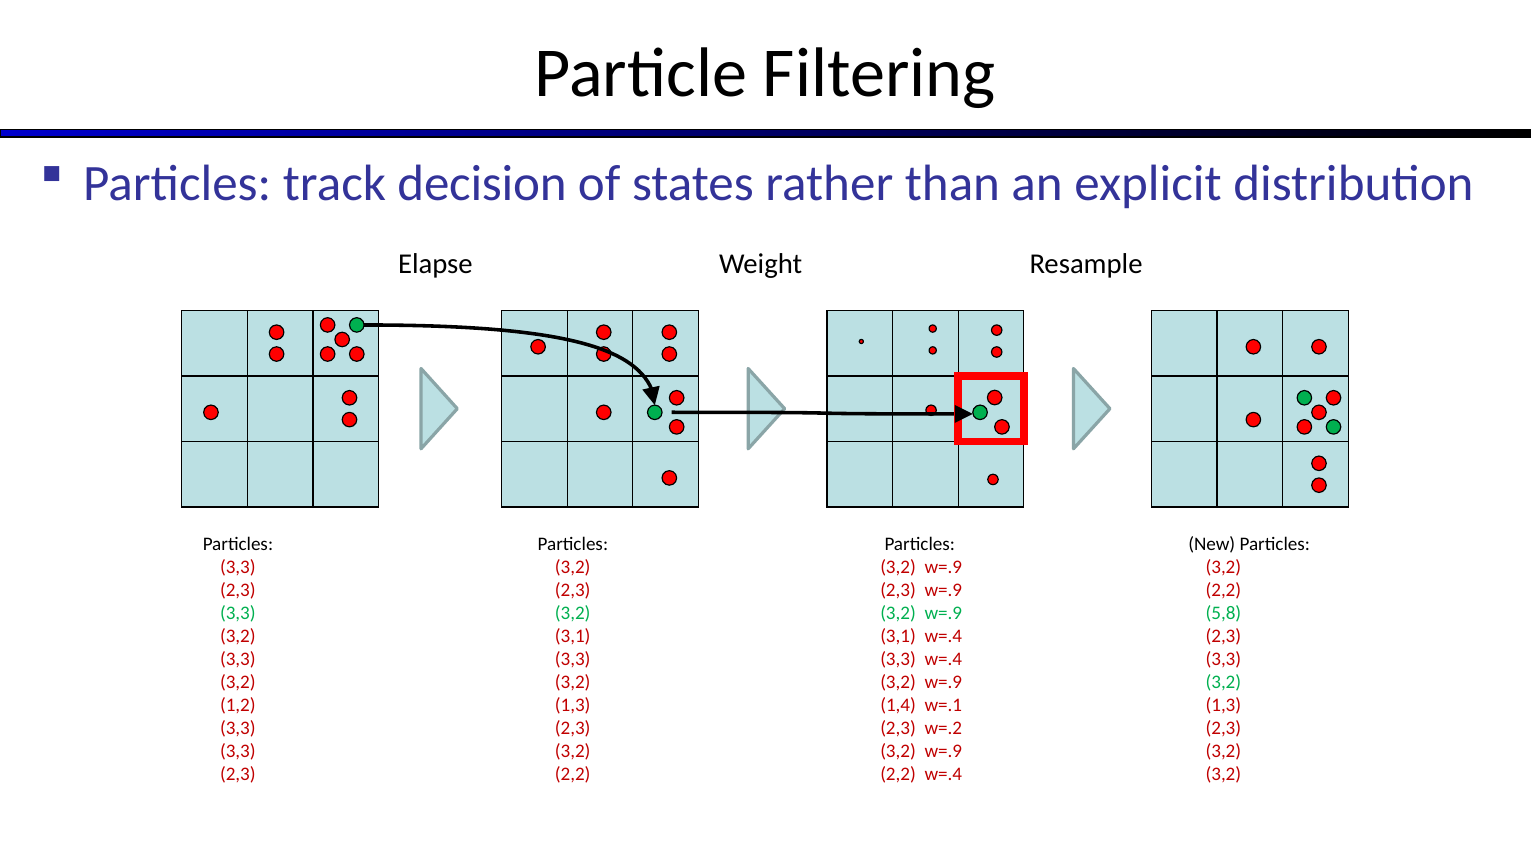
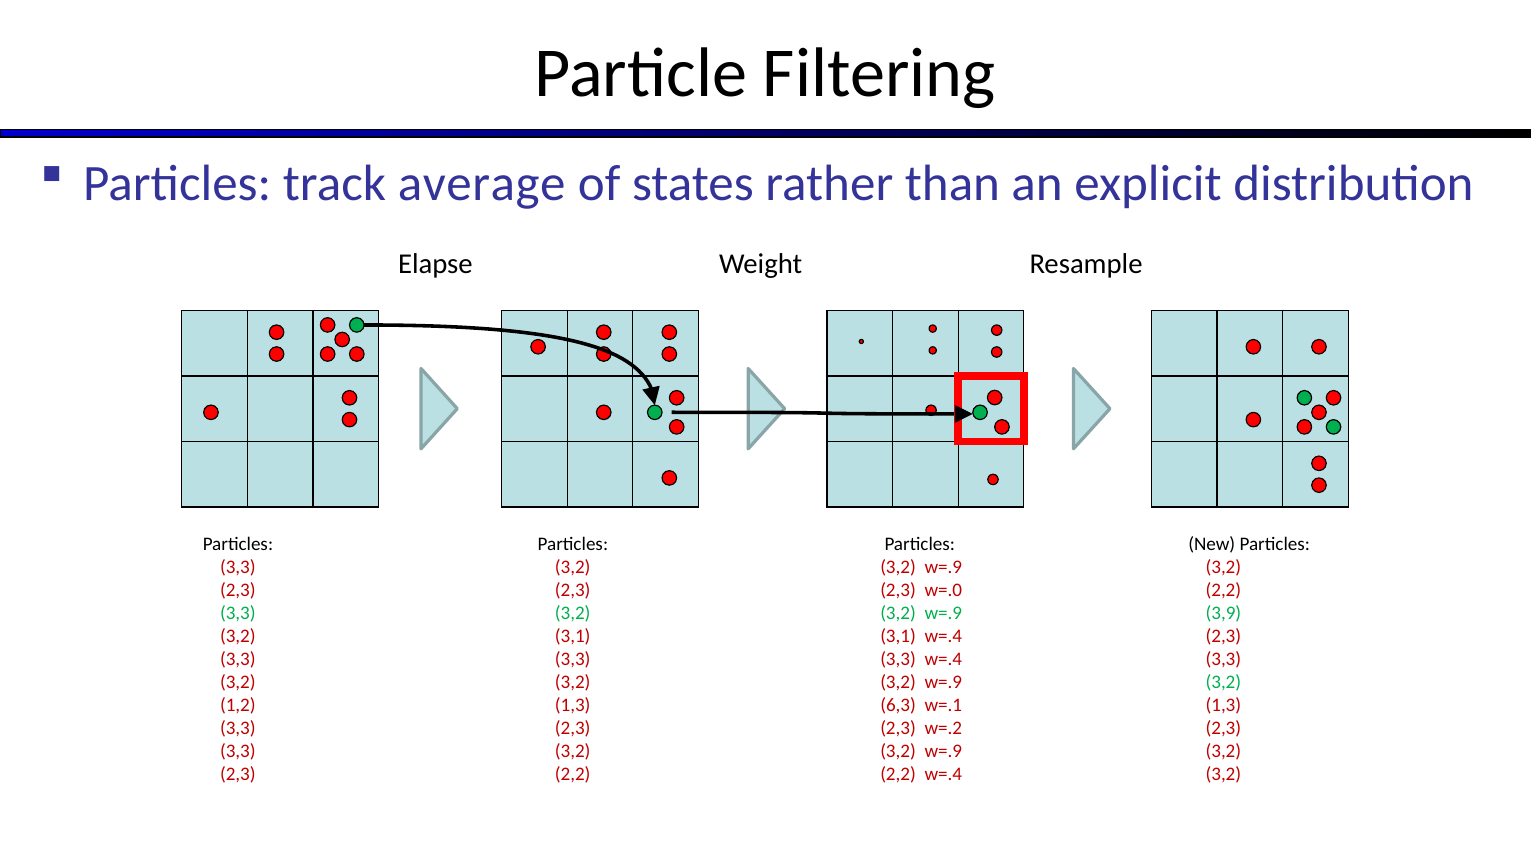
decision: decision -> average
2,3 w=.9: w=.9 -> w=.0
5,8: 5,8 -> 3,9
1,4: 1,4 -> 6,3
